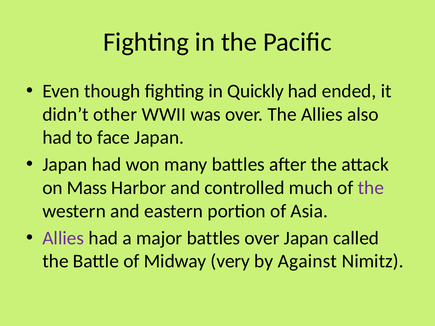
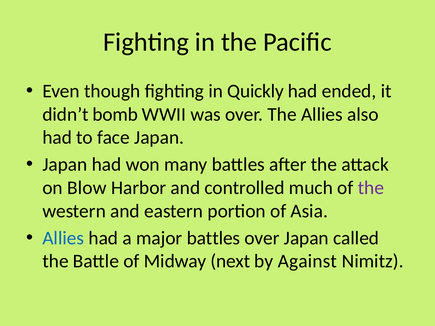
other: other -> bomb
Mass: Mass -> Blow
Allies at (63, 238) colour: purple -> blue
very: very -> next
